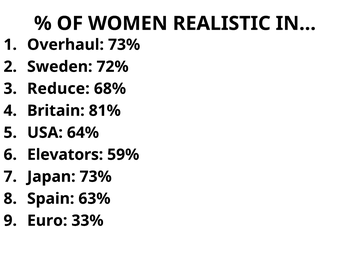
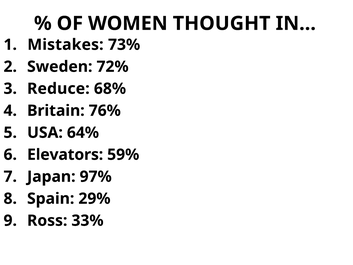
REALISTIC: REALISTIC -> THOUGHT
Overhaul: Overhaul -> Mistakes
81%: 81% -> 76%
Japan 73%: 73% -> 97%
63%: 63% -> 29%
Euro: Euro -> Ross
